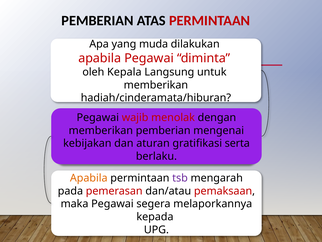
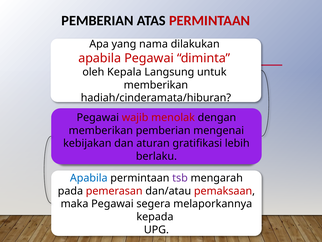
muda: muda -> nama
serta: serta -> lebih
Apabila at (89, 178) colour: orange -> blue
